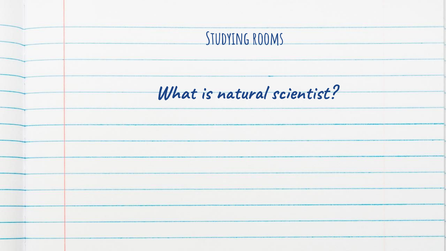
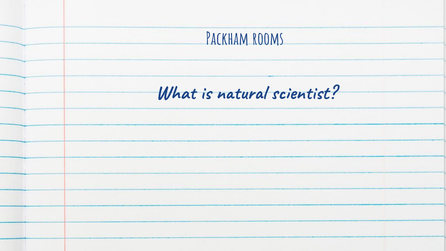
Studying: Studying -> Packham
